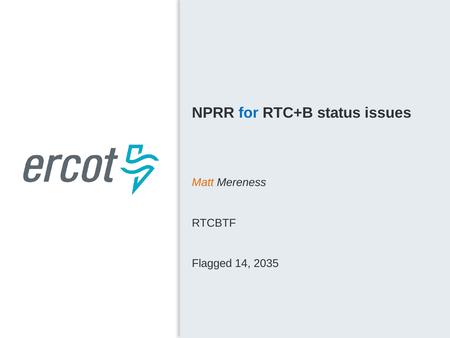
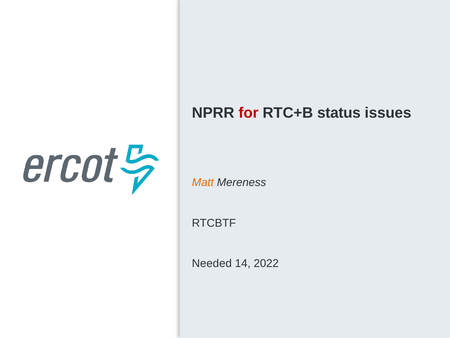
for colour: blue -> red
Flagged: Flagged -> Needed
2035: 2035 -> 2022
